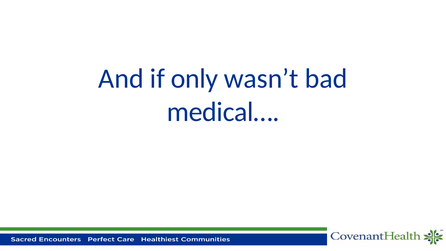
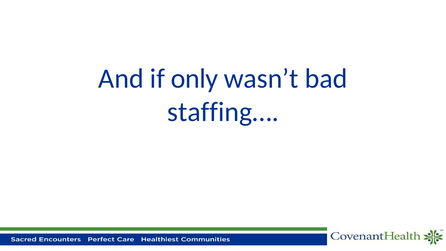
medical…: medical… -> staffing…
